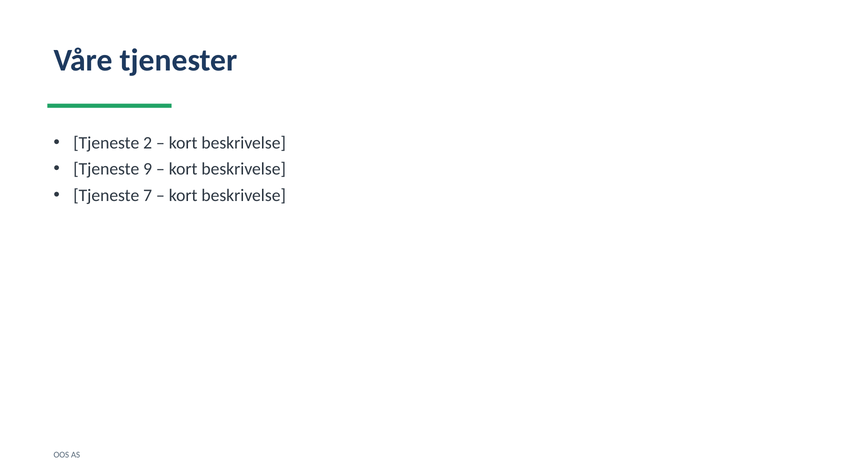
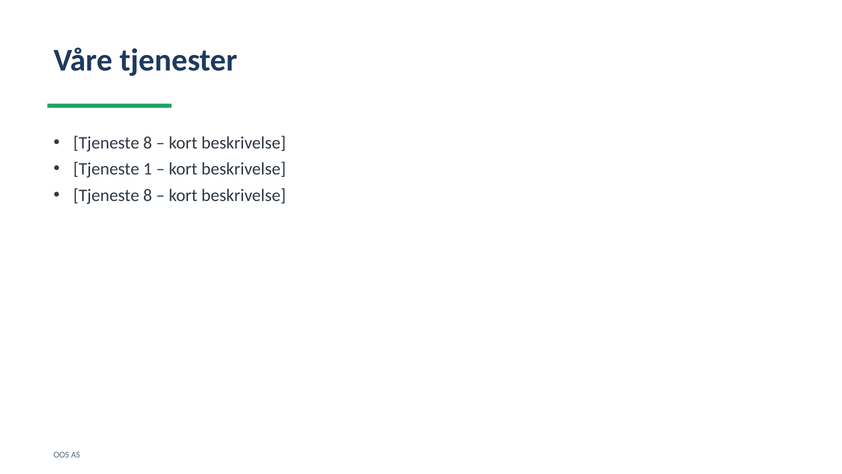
2 at (148, 143): 2 -> 8
9: 9 -> 1
7 at (148, 195): 7 -> 8
